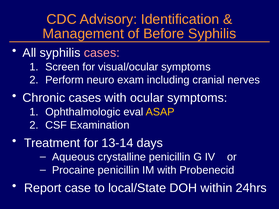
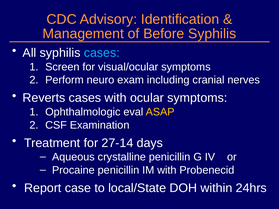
cases at (102, 53) colour: pink -> light blue
Chronic: Chronic -> Reverts
13-14: 13-14 -> 27-14
